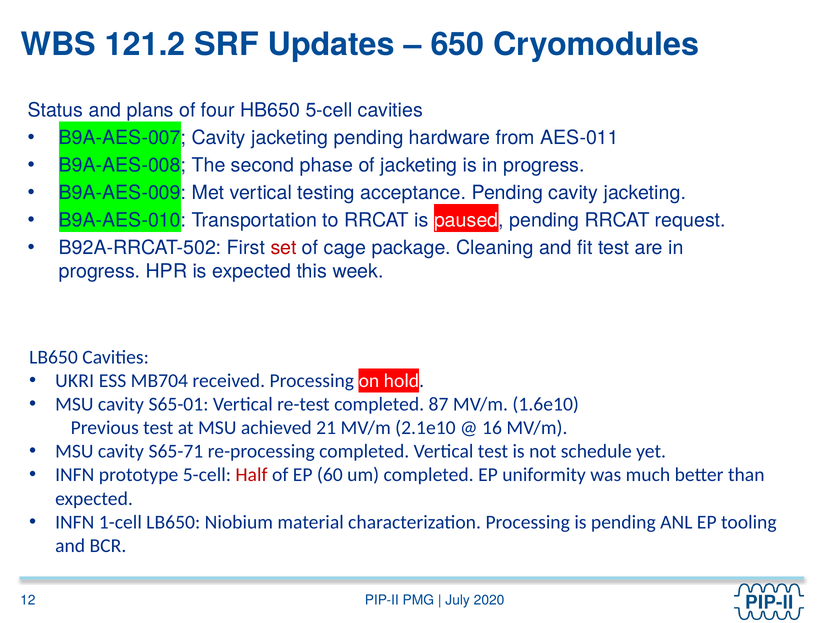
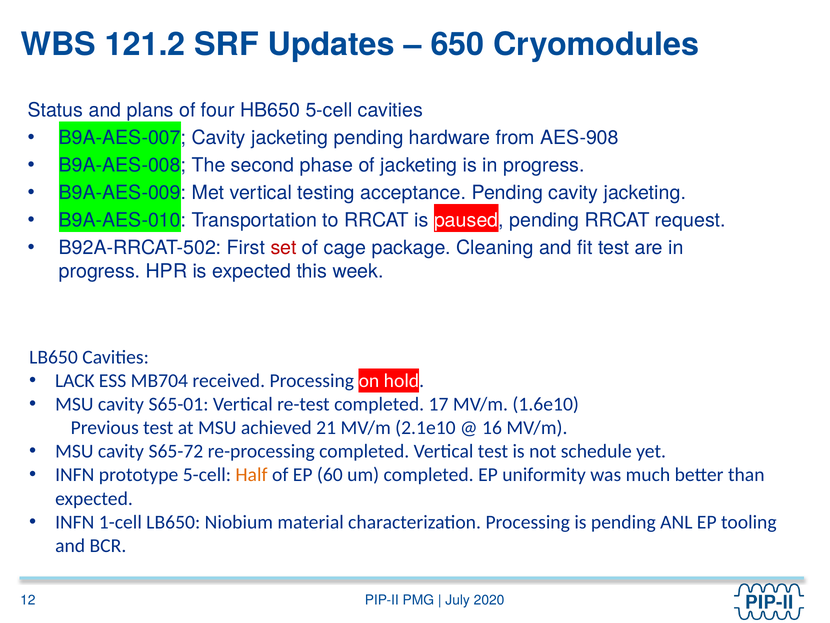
AES-011: AES-011 -> AES-908
UKRI: UKRI -> LACK
87: 87 -> 17
S65-71: S65-71 -> S65-72
Half colour: red -> orange
